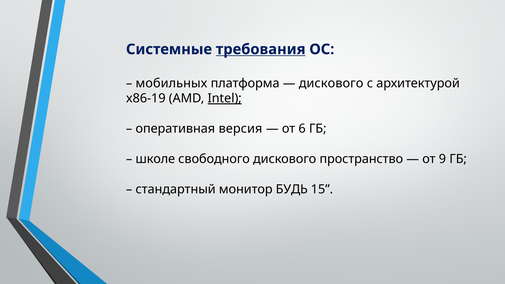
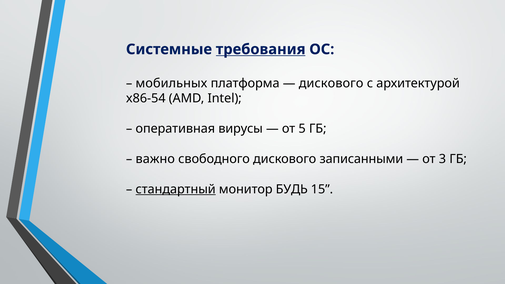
x86-19: x86-19 -> x86-54
Intel underline: present -> none
версия: версия -> вирусы
6: 6 -> 5
школе: школе -> важно
пространство: пространство -> записанными
9: 9 -> 3
стандартный underline: none -> present
